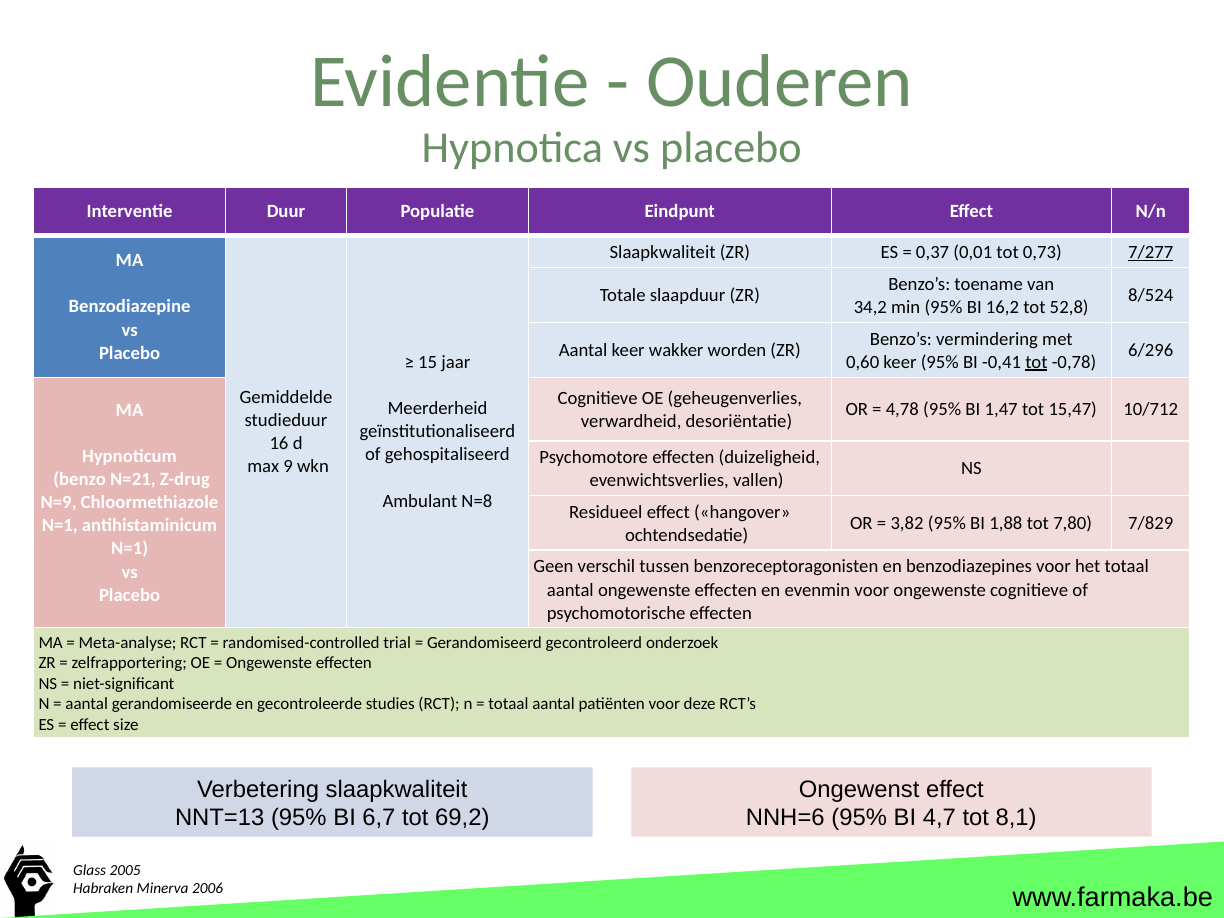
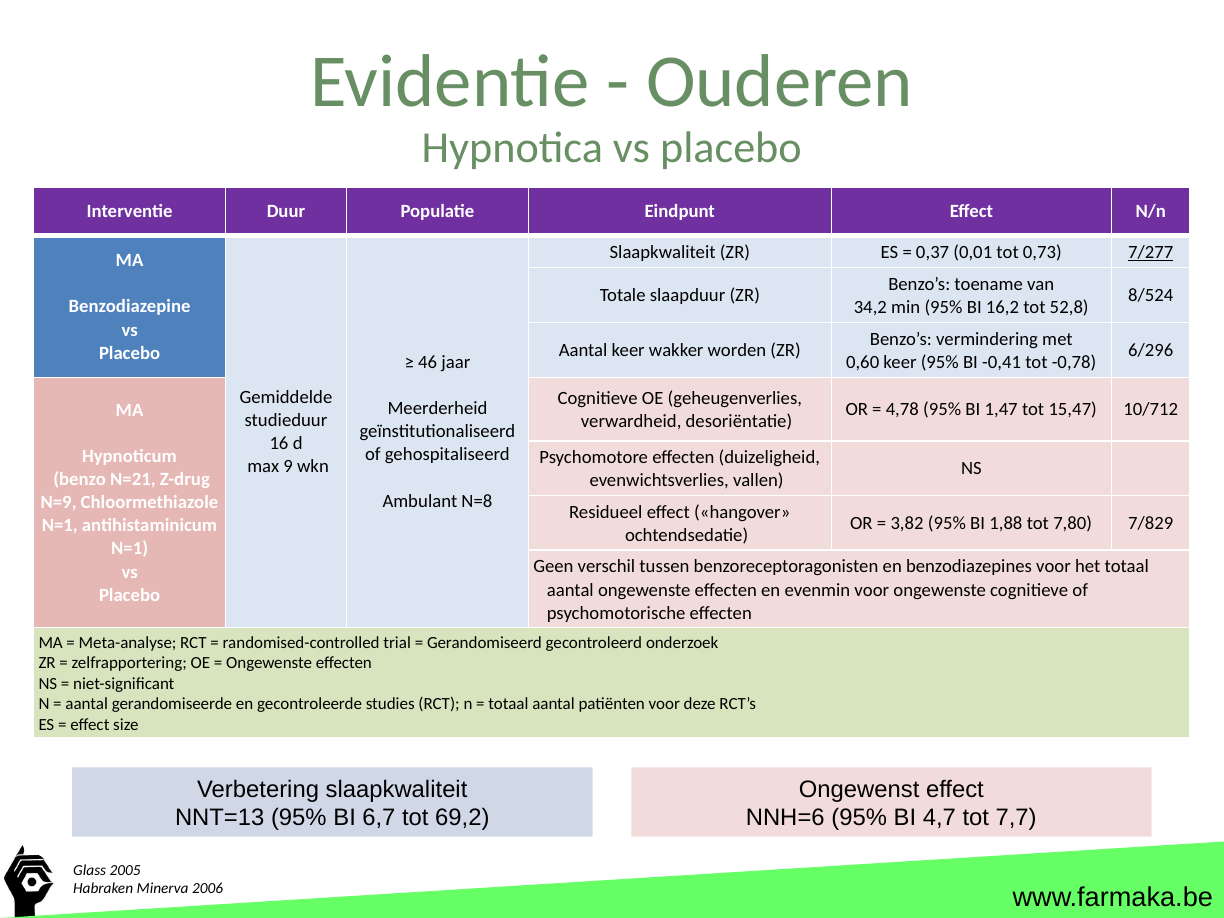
tot at (1036, 362) underline: present -> none
15: 15 -> 46
8,1: 8,1 -> 7,7
